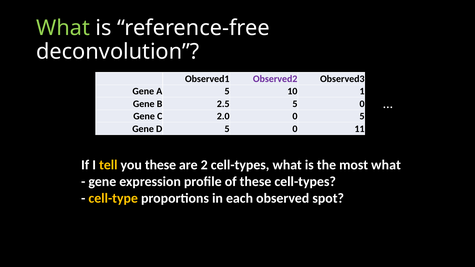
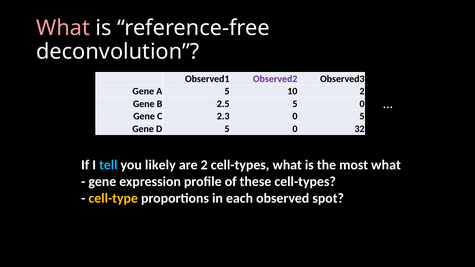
What at (63, 28) colour: light green -> pink
10 1: 1 -> 2
2.0: 2.0 -> 2.3
11: 11 -> 32
tell colour: yellow -> light blue
you these: these -> likely
